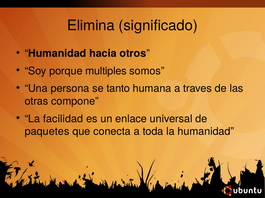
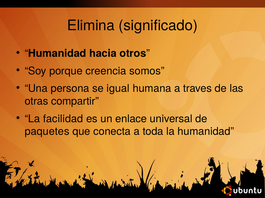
multiples: multiples -> creencia
tanto: tanto -> igual
compone: compone -> compartir
